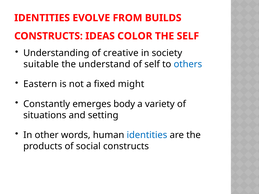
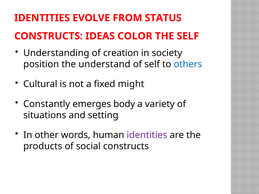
BUILDS: BUILDS -> STATUS
creative: creative -> creation
suitable: suitable -> position
Eastern: Eastern -> Cultural
identities at (147, 135) colour: blue -> purple
